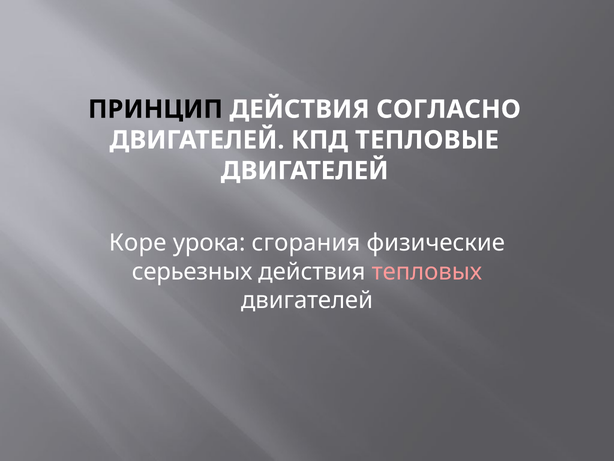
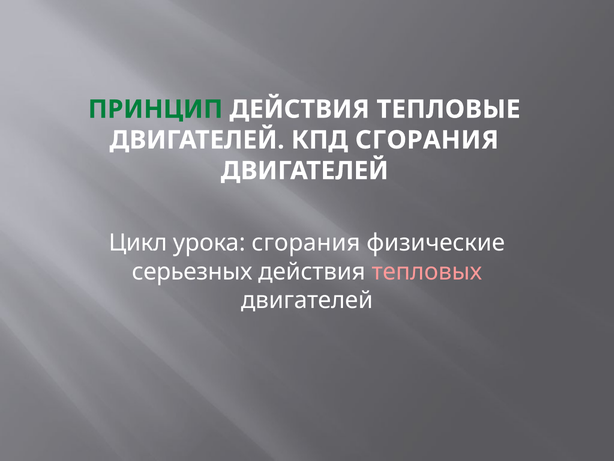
ПРИНЦИП colour: black -> green
СОГЛАСНО: СОГЛАСНО -> ТЕПЛОВЫЕ
КПД ТЕПЛОВЫЕ: ТЕПЛОВЫЕ -> СГОРАНИЯ
Коре: Коре -> Цикл
